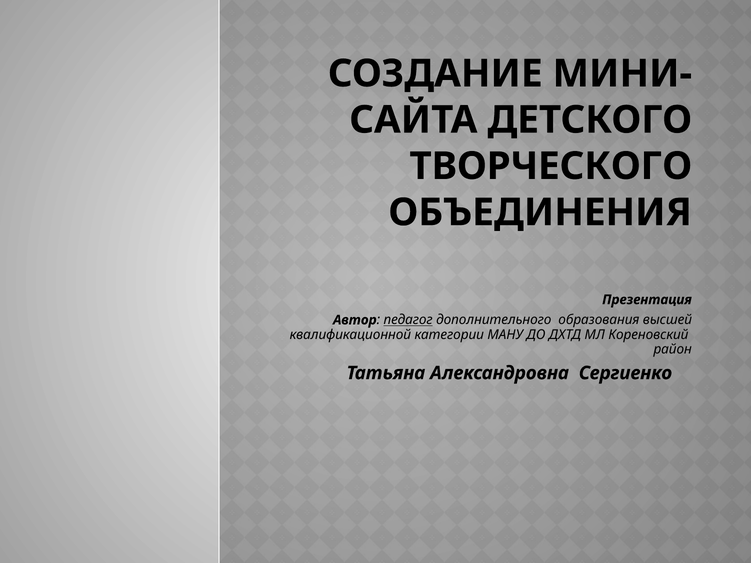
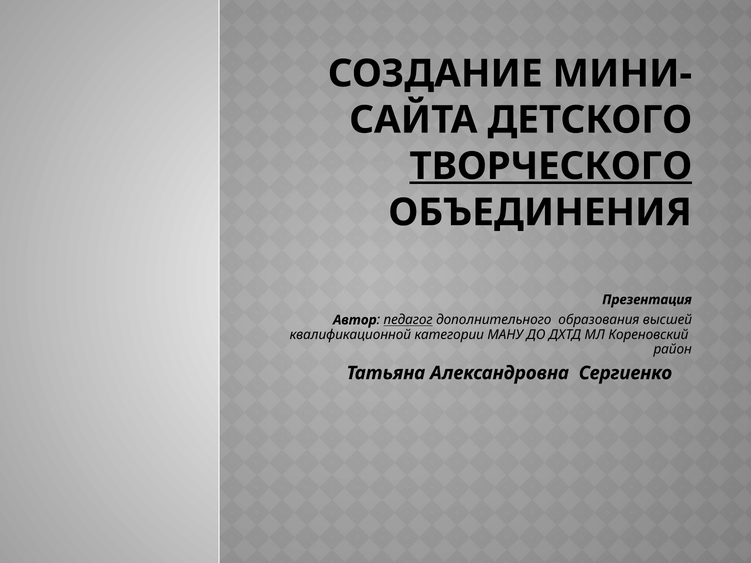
ТВОРЧЕСКОГО underline: none -> present
